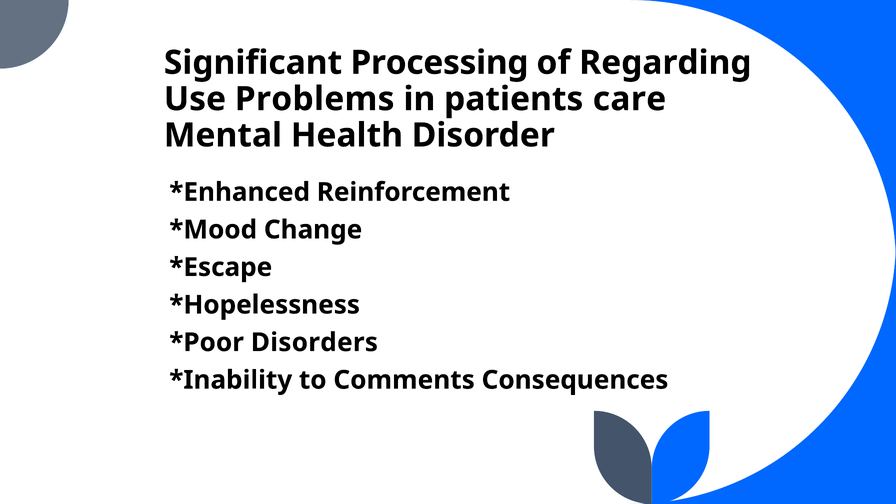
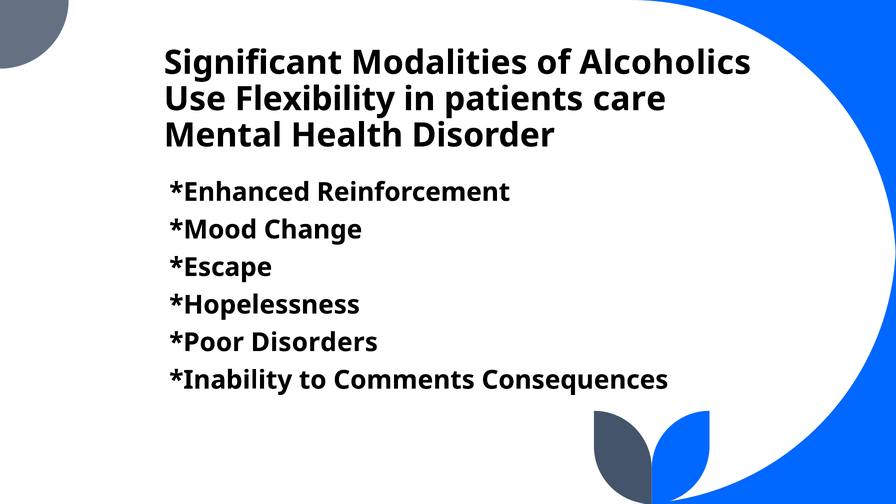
Processing: Processing -> Modalities
Regarding: Regarding -> Alcoholics
Problems: Problems -> Flexibility
